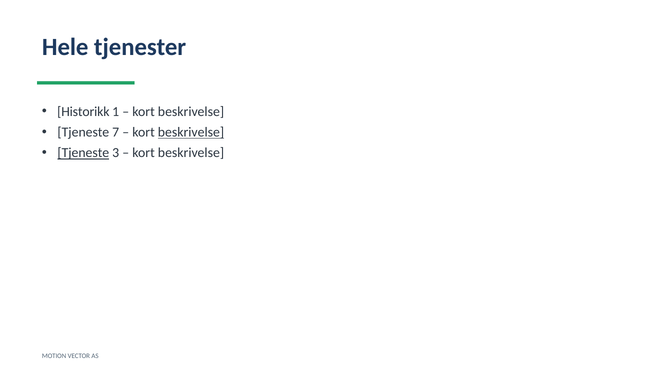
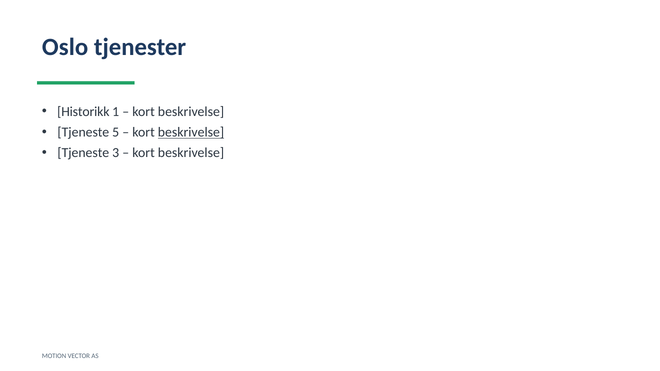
Hele: Hele -> Oslo
7: 7 -> 5
Tjeneste at (83, 153) underline: present -> none
